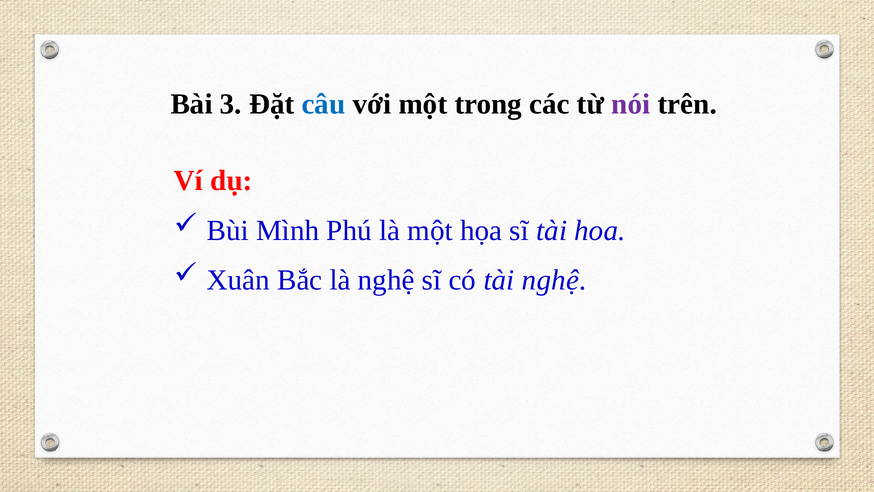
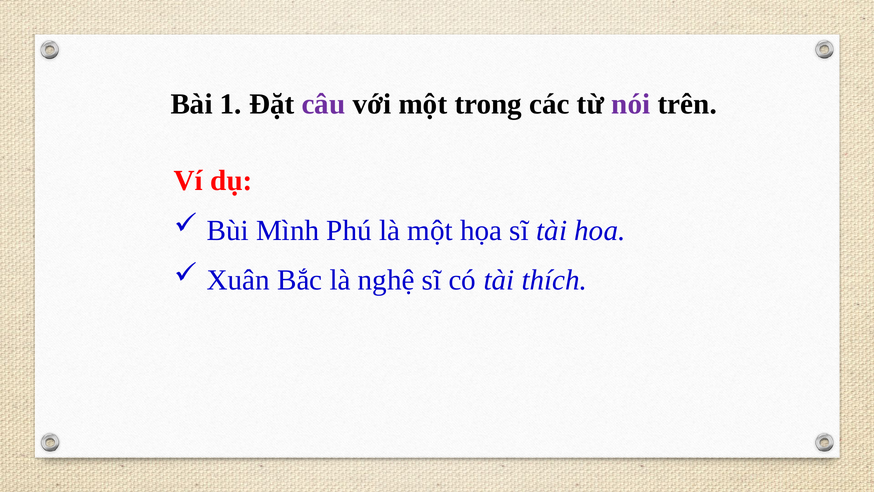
3: 3 -> 1
câu colour: blue -> purple
tài nghệ: nghệ -> thích
